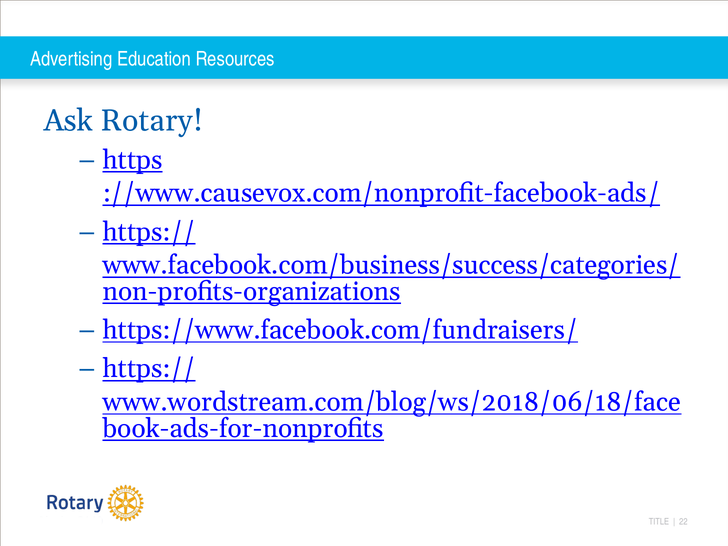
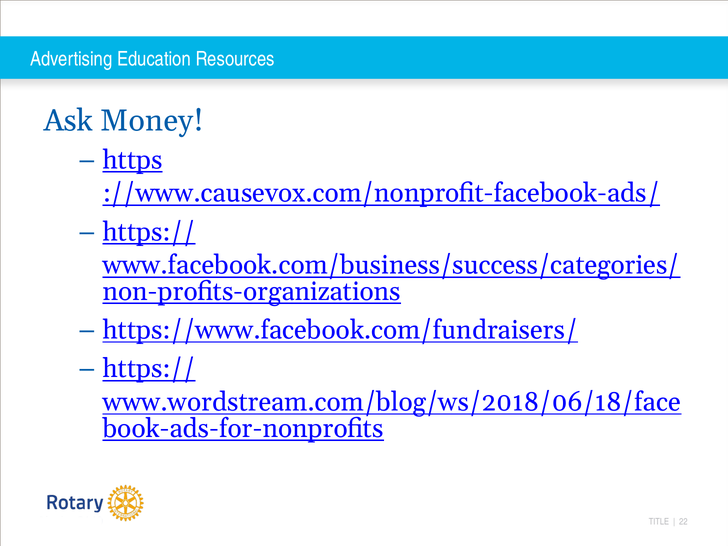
Rotary: Rotary -> Money
